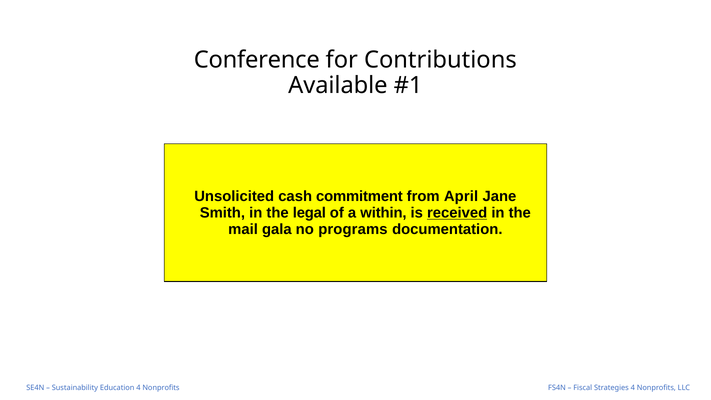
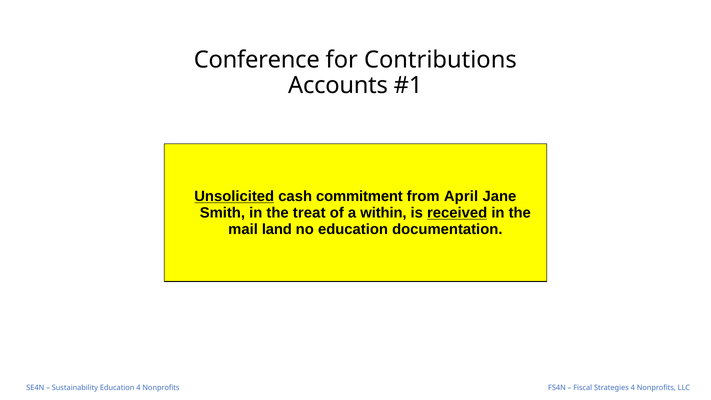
Available: Available -> Accounts
Unsolicited underline: none -> present
legal: legal -> treat
gala: gala -> land
no programs: programs -> education
